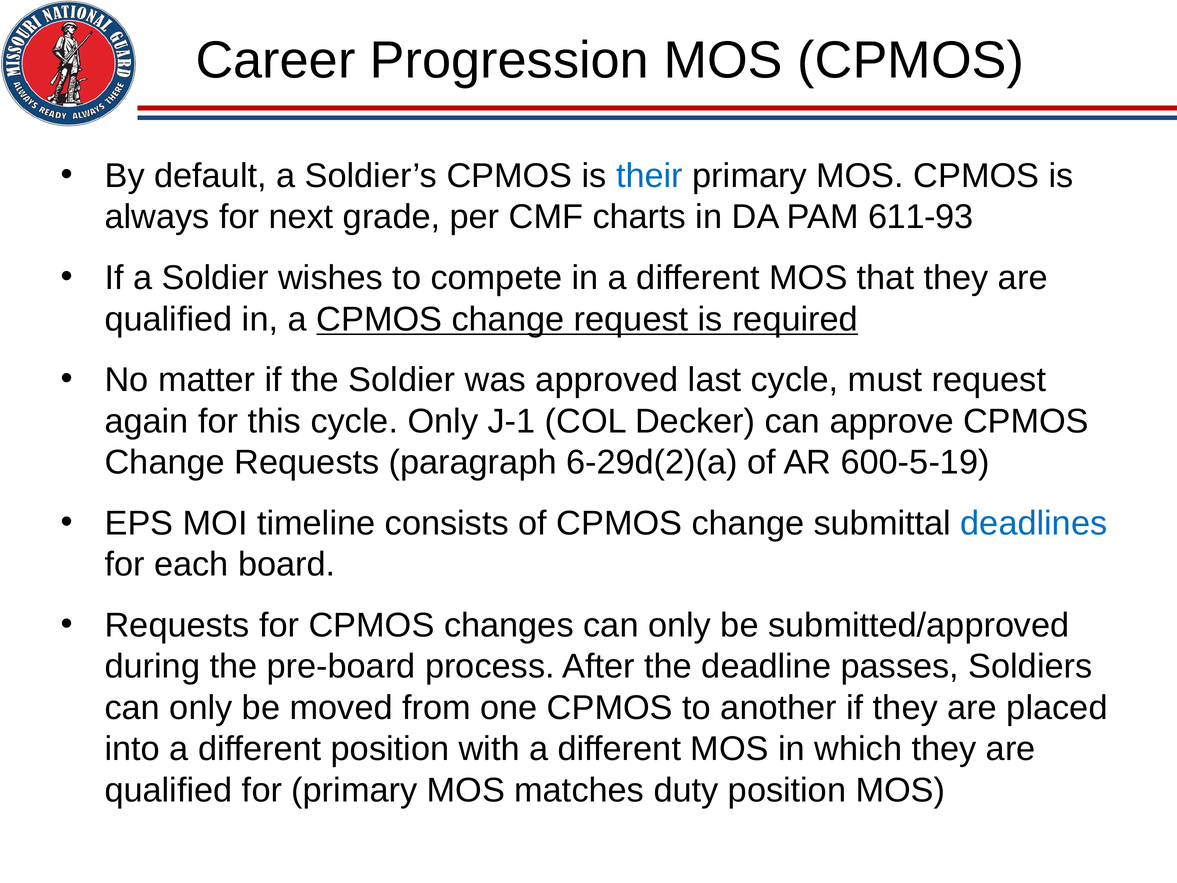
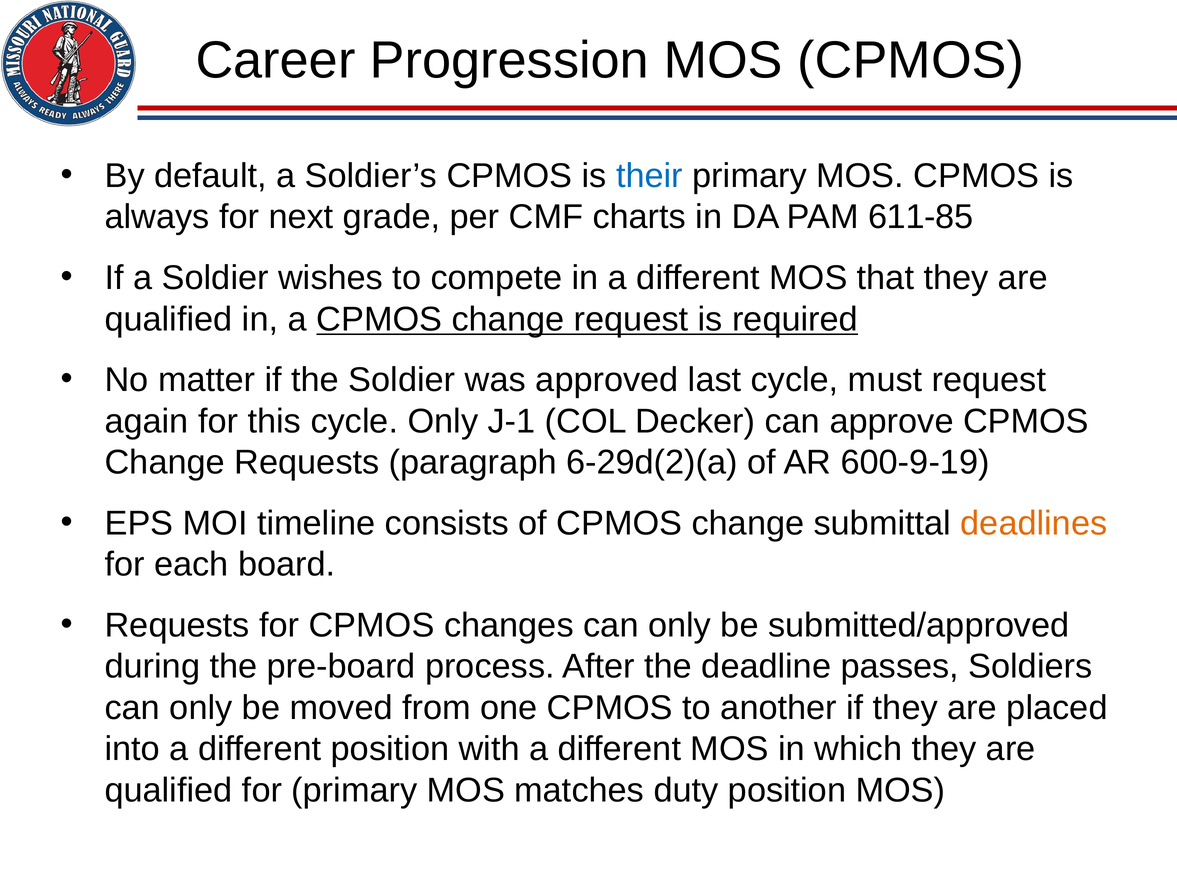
611-93: 611-93 -> 611-85
600-5-19: 600-5-19 -> 600-9-19
deadlines colour: blue -> orange
